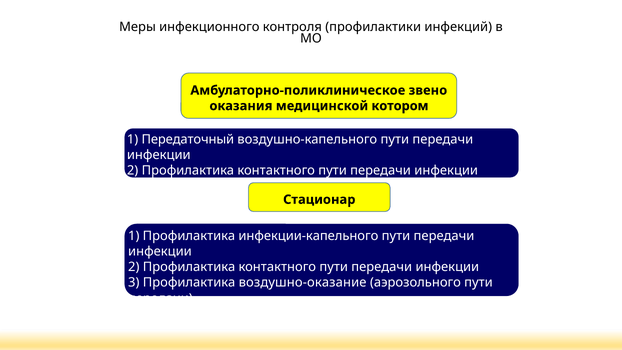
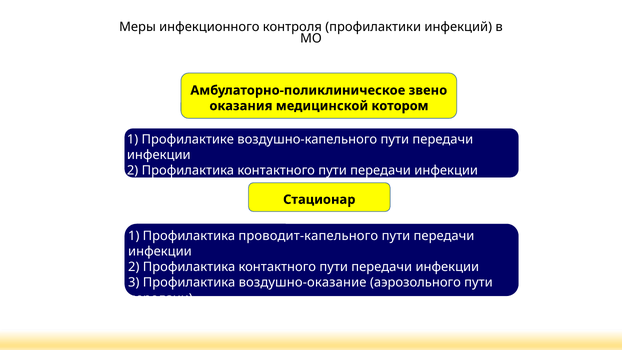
Передаточный: Передаточный -> Профилактике
инфекции-капельного: инфекции-капельного -> проводит-капельного
